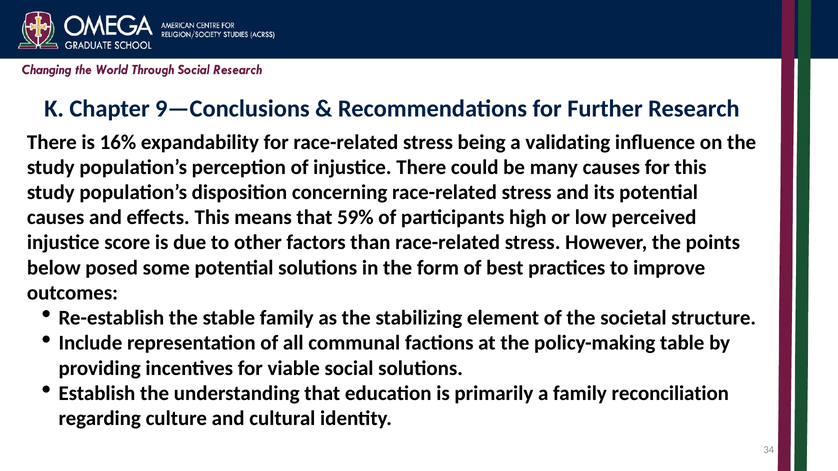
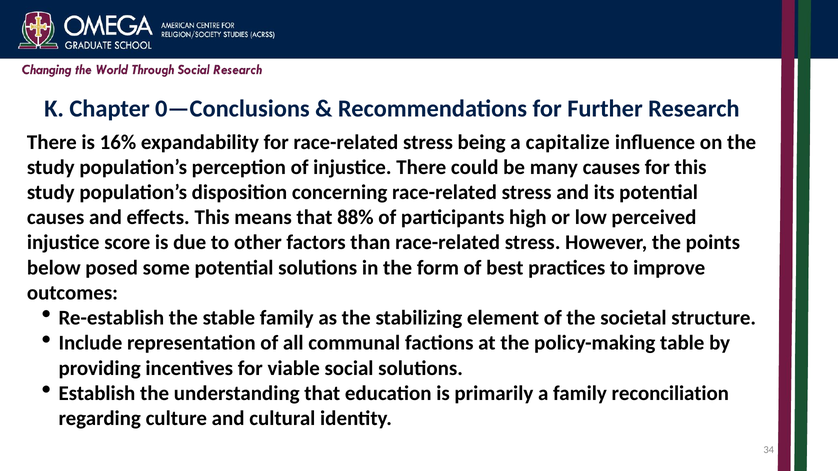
9—Conclusions: 9—Conclusions -> 0—Conclusions
validating: validating -> capitalize
59%: 59% -> 88%
